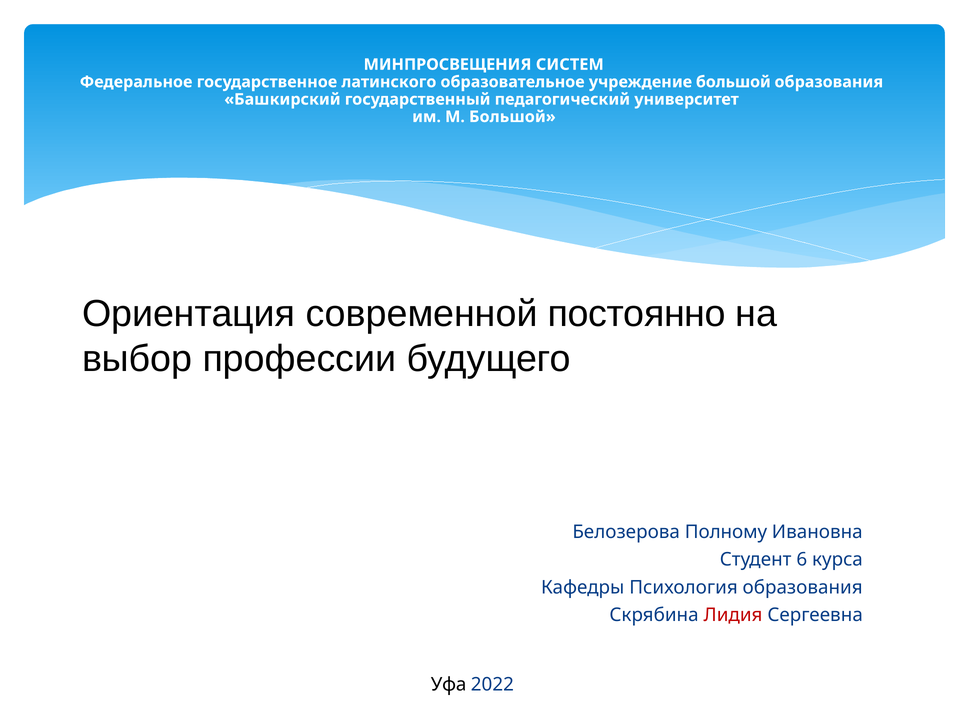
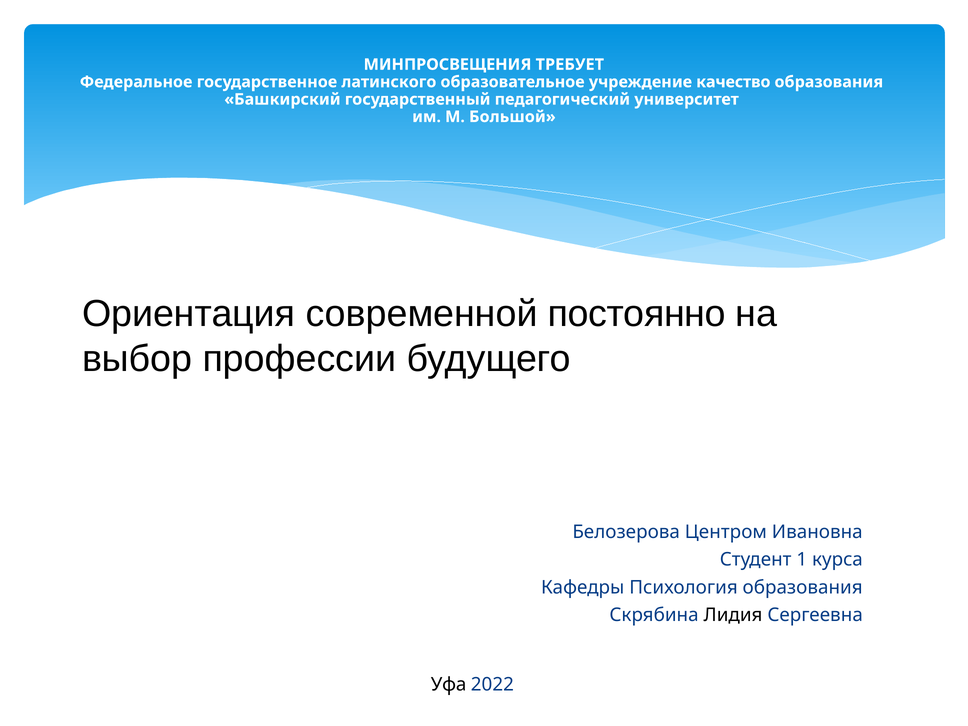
СИСТЕМ: СИСТЕМ -> ТРЕБУЕТ
учреждение большой: большой -> качество
Полному: Полному -> Центром
6: 6 -> 1
Лидия colour: red -> black
